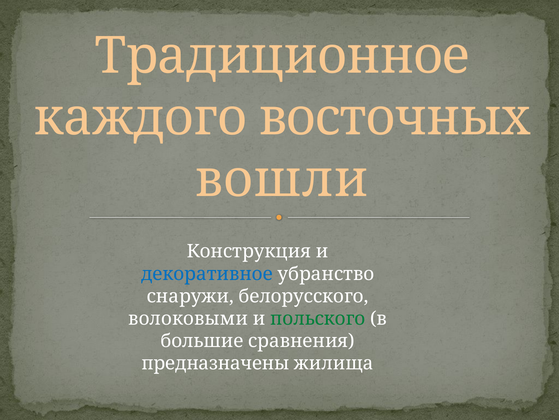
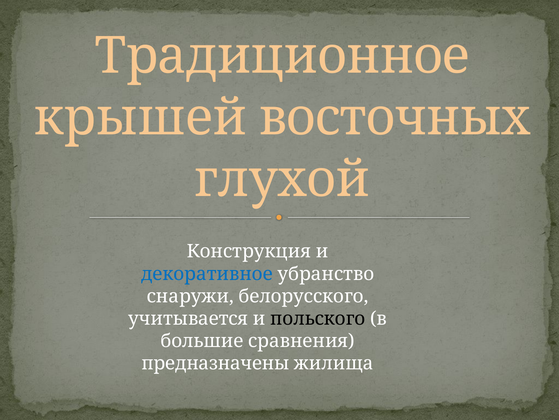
каждого: каждого -> крышей
вошли: вошли -> глухой
волоковыми: волоковыми -> учитывается
польского colour: green -> black
